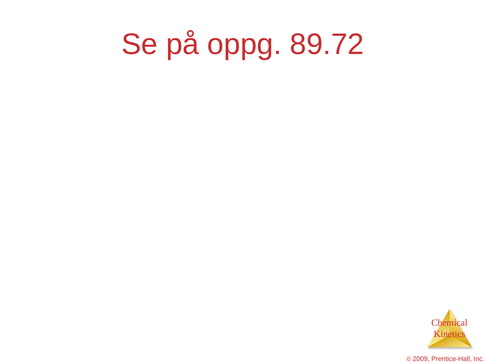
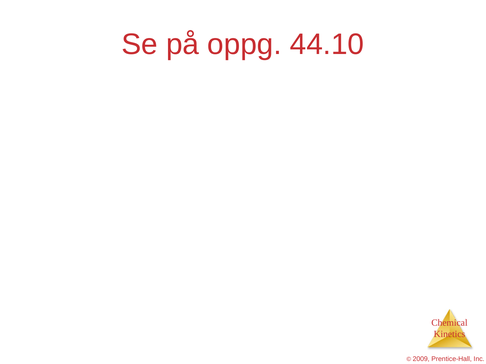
89.72: 89.72 -> 44.10
